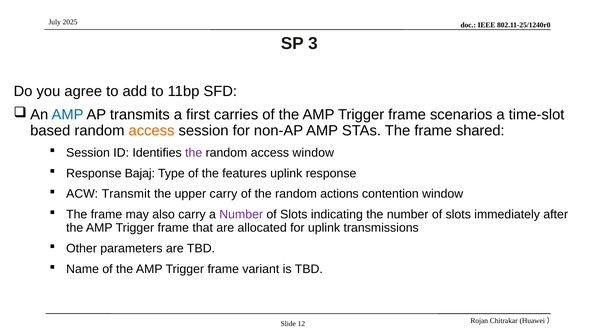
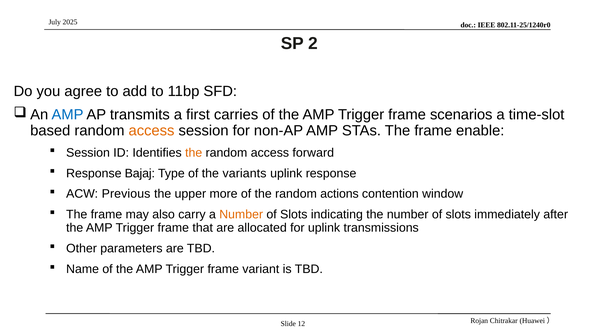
3: 3 -> 2
shared: shared -> enable
the at (194, 153) colour: purple -> orange
access window: window -> forward
features: features -> variants
Transmit: Transmit -> Previous
upper carry: carry -> more
Number at (241, 215) colour: purple -> orange
